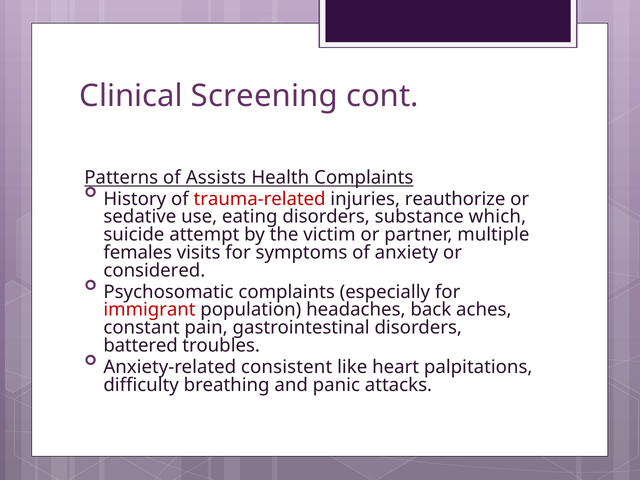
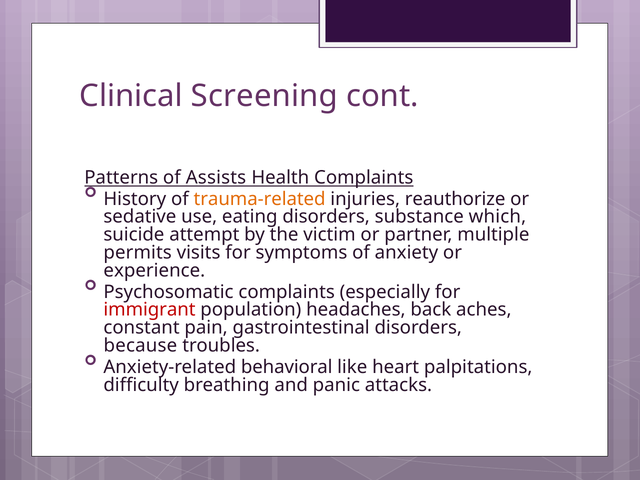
trauma-related colour: red -> orange
females: females -> permits
considered: considered -> experience
battered: battered -> because
consistent: consistent -> behavioral
